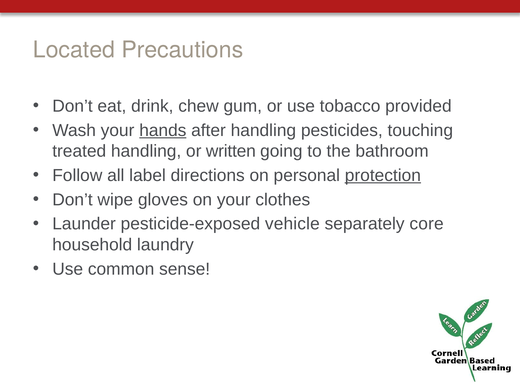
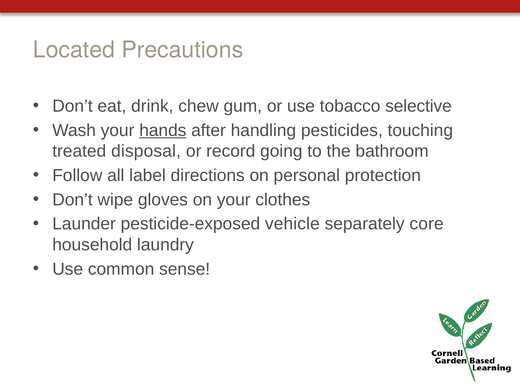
provided: provided -> selective
treated handling: handling -> disposal
written: written -> record
protection underline: present -> none
